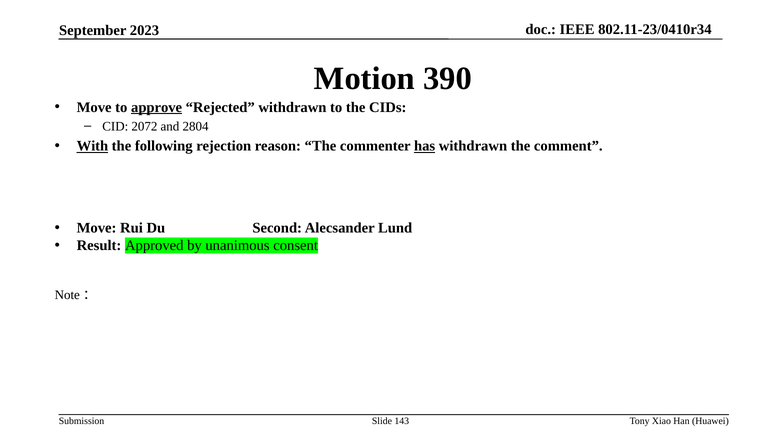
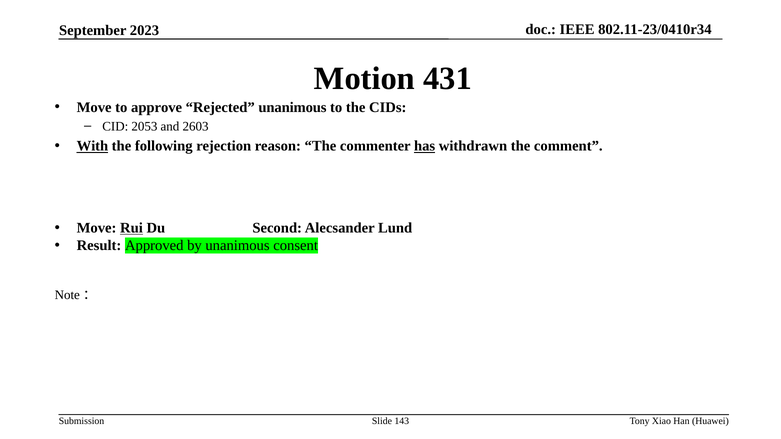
390: 390 -> 431
approve underline: present -> none
Rejected withdrawn: withdrawn -> unanimous
2072: 2072 -> 2053
2804: 2804 -> 2603
Rui underline: none -> present
